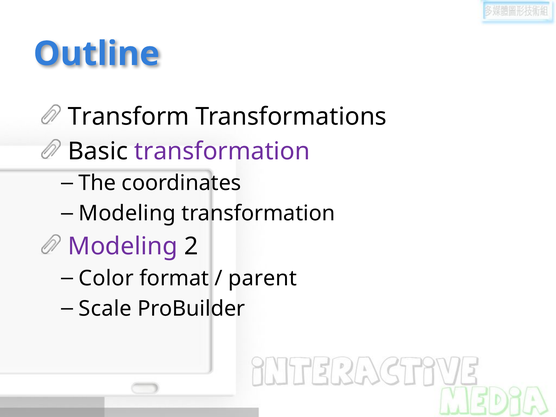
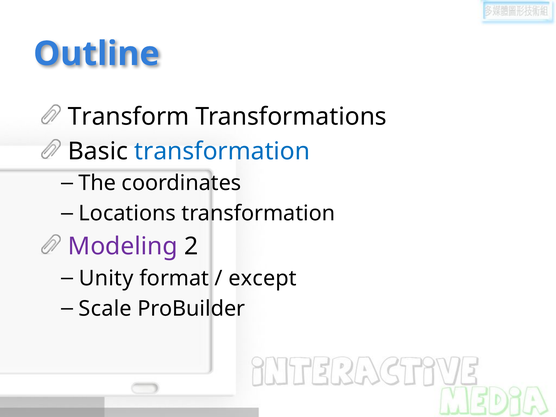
transformation at (222, 151) colour: purple -> blue
Modeling at (127, 213): Modeling -> Locations
Color: Color -> Unity
parent: parent -> except
